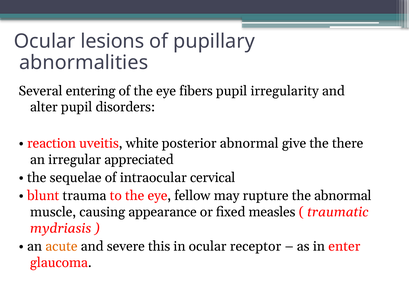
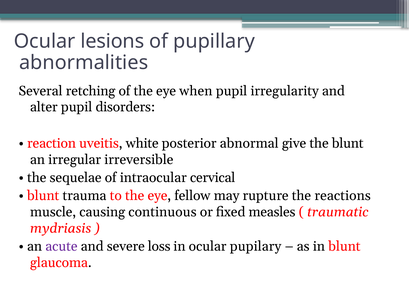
entering: entering -> retching
fibers: fibers -> when
the there: there -> blunt
appreciated: appreciated -> irreversible
the abnormal: abnormal -> reactions
appearance: appearance -> continuous
acute colour: orange -> purple
this: this -> loss
receptor: receptor -> pupilary
in enter: enter -> blunt
